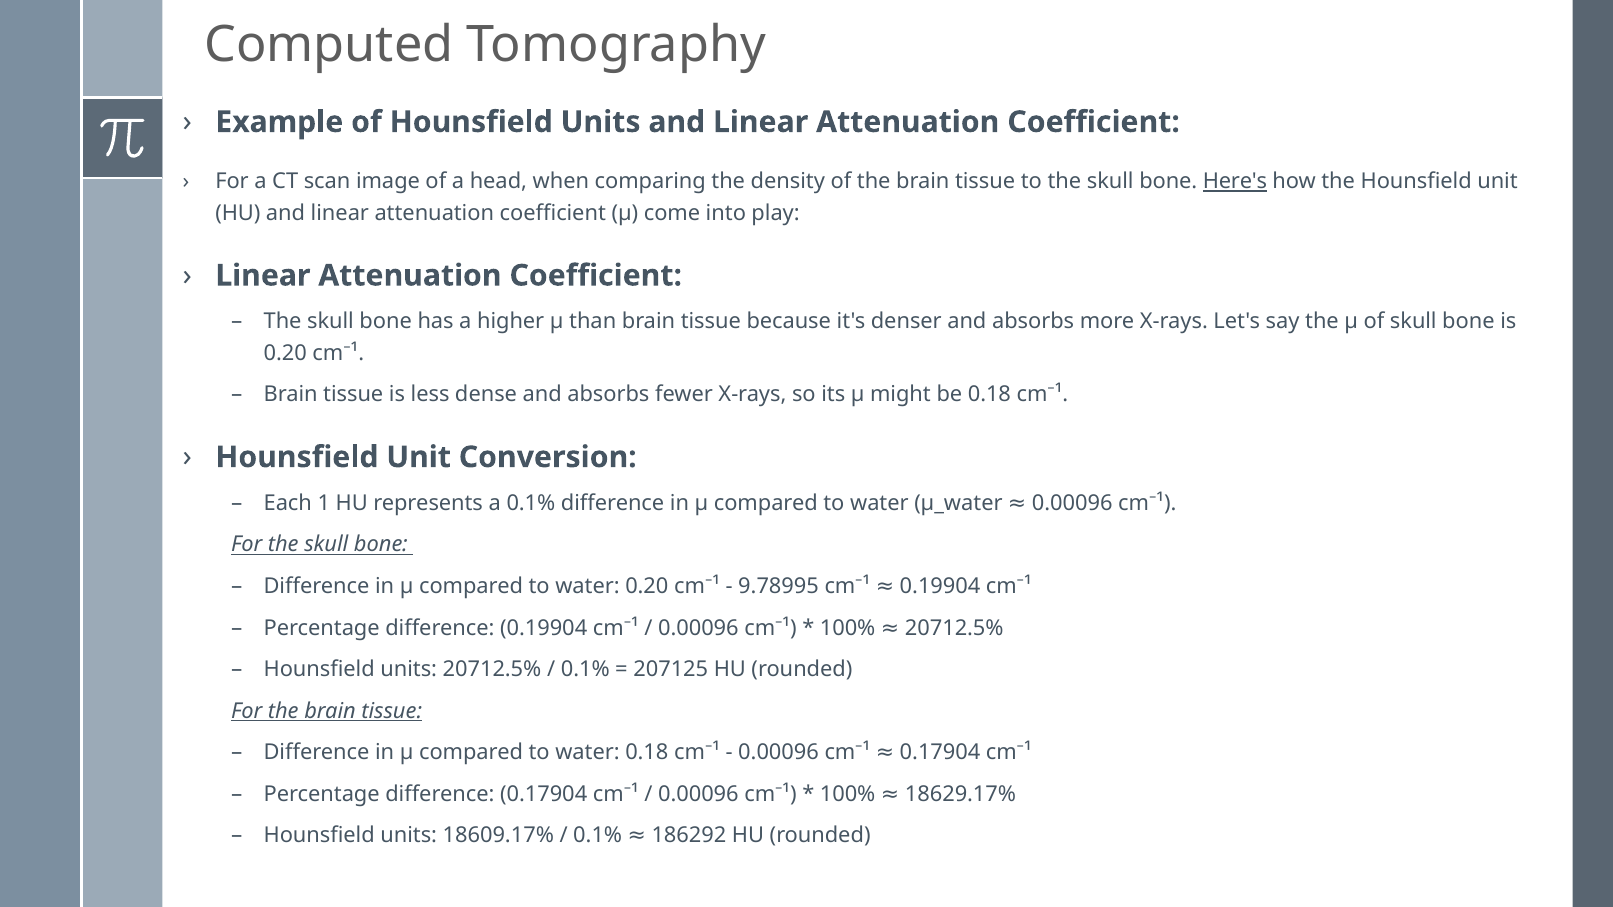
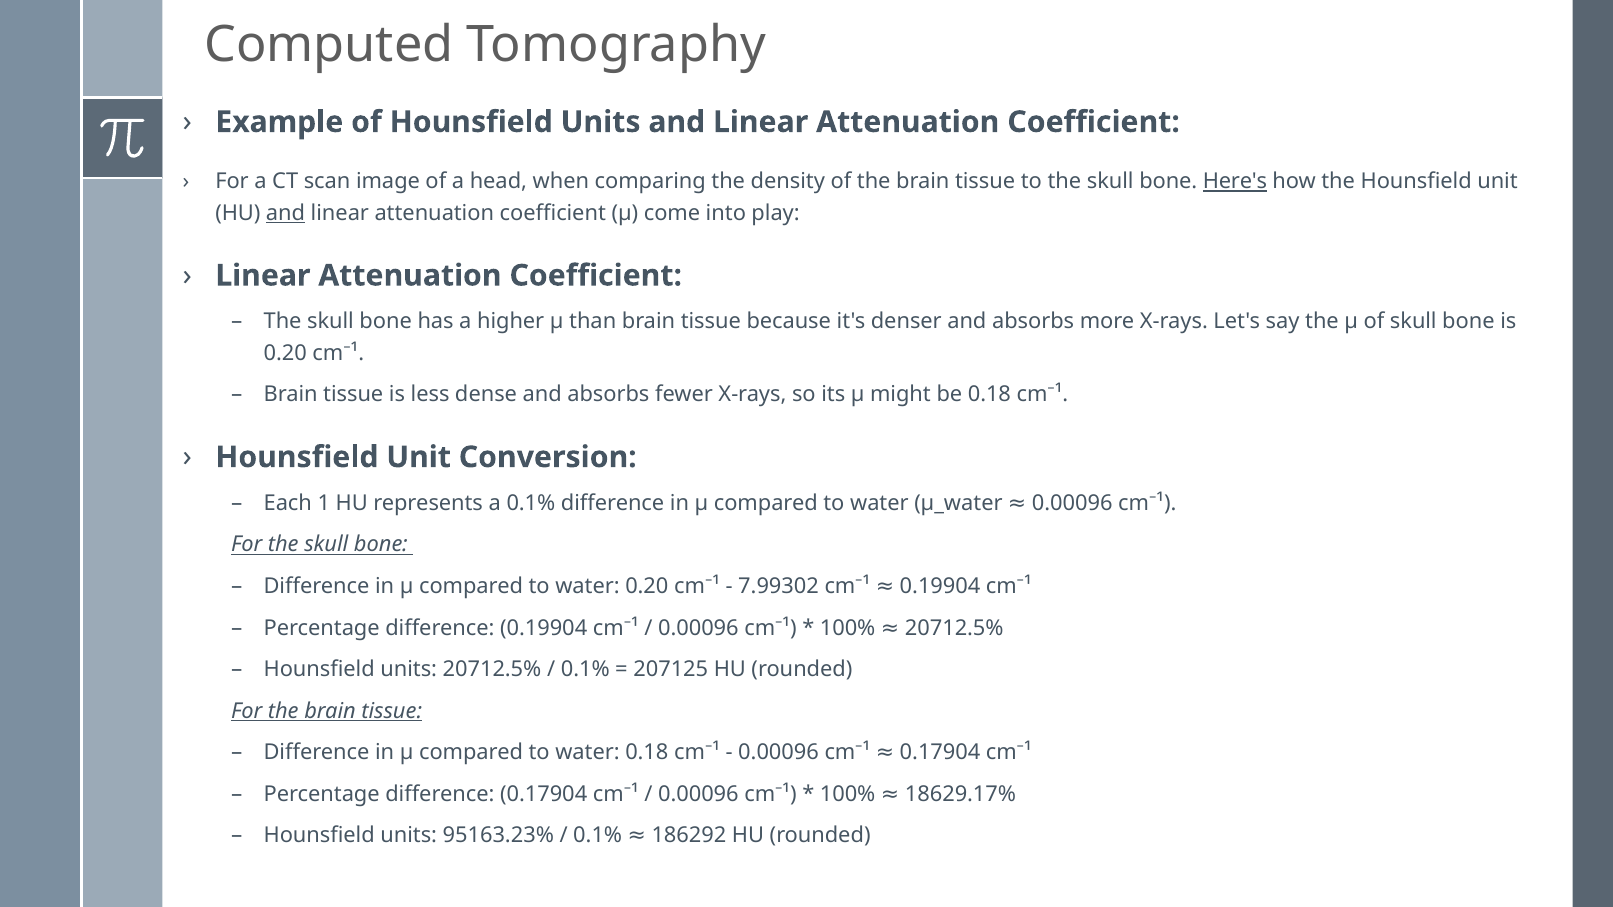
and at (286, 213) underline: none -> present
9.78995: 9.78995 -> 7.99302
18609.17%: 18609.17% -> 95163.23%
